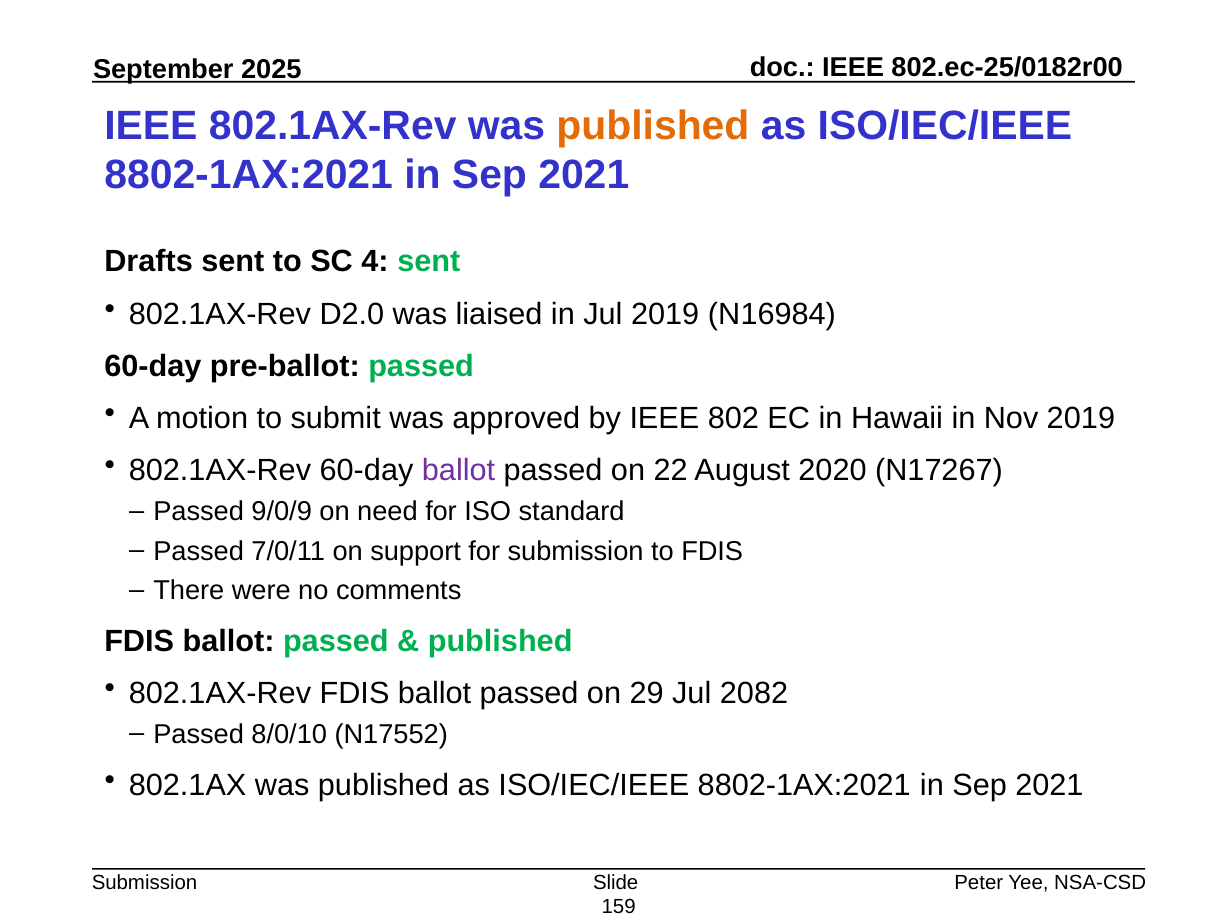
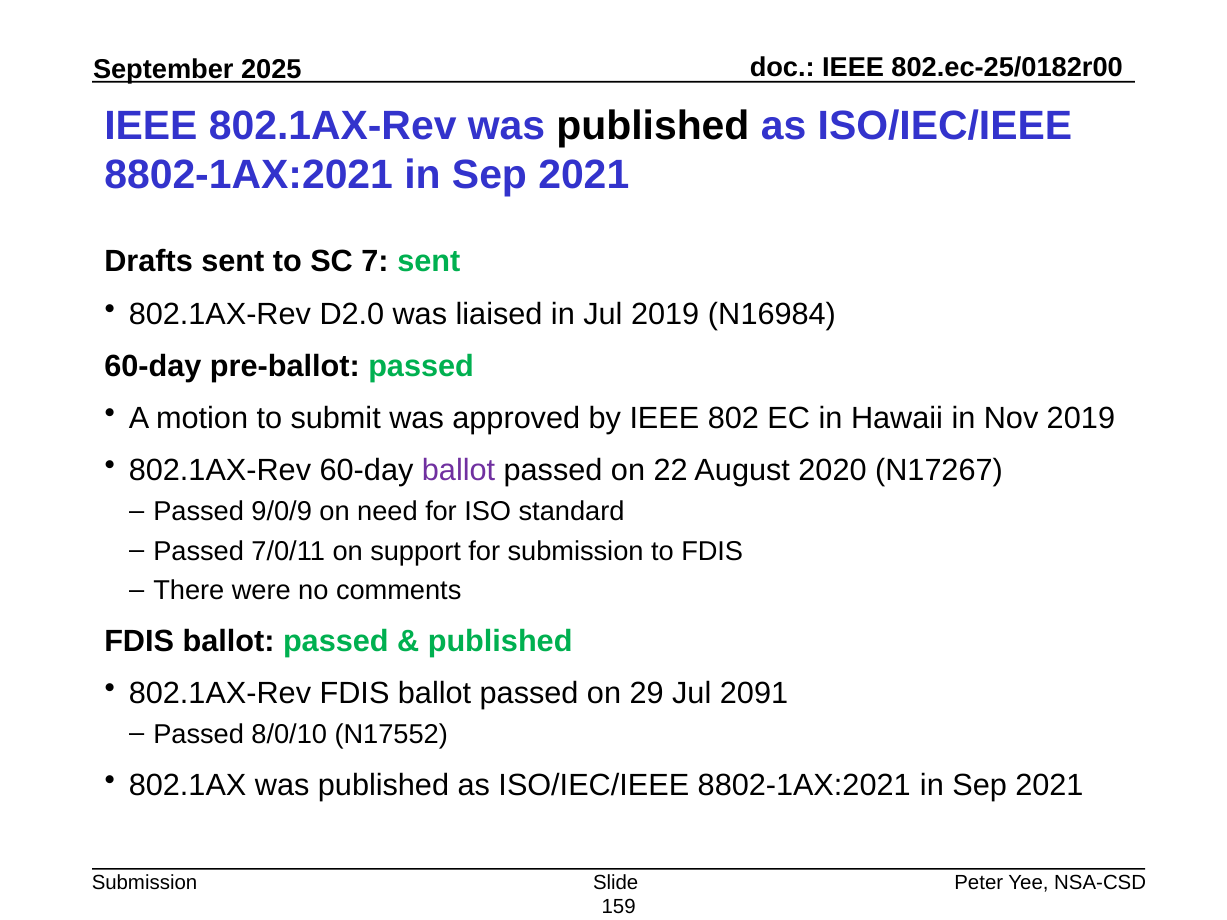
published at (653, 126) colour: orange -> black
4: 4 -> 7
2082: 2082 -> 2091
